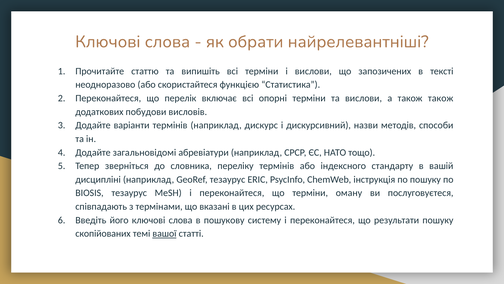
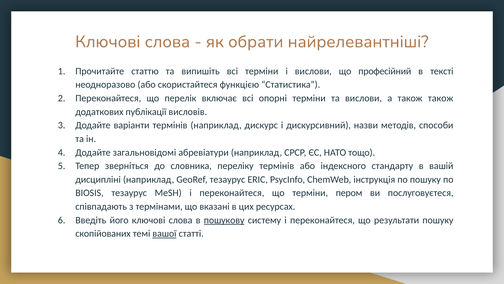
запозичених: запозичених -> професійний
побудови: побудови -> публікації
оману: оману -> пером
пошукову underline: none -> present
